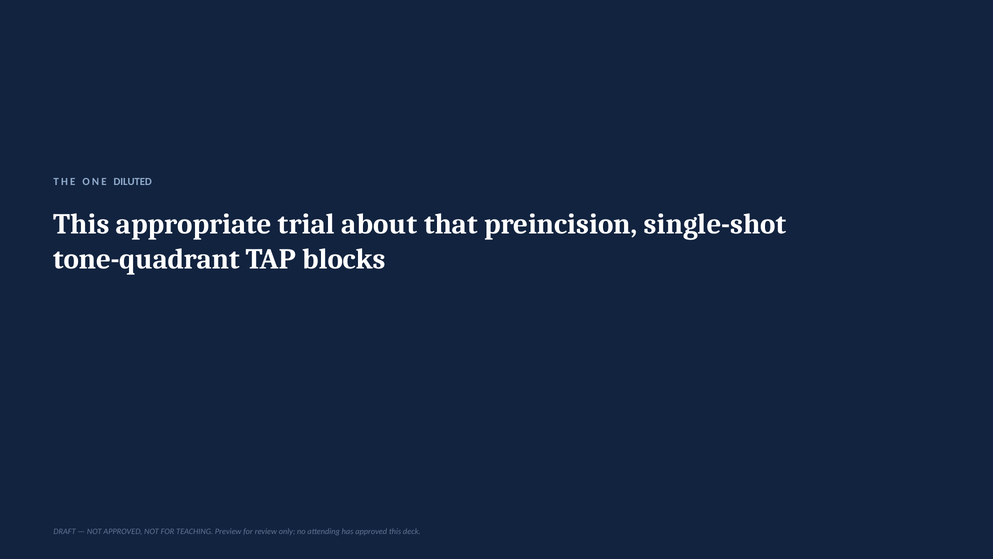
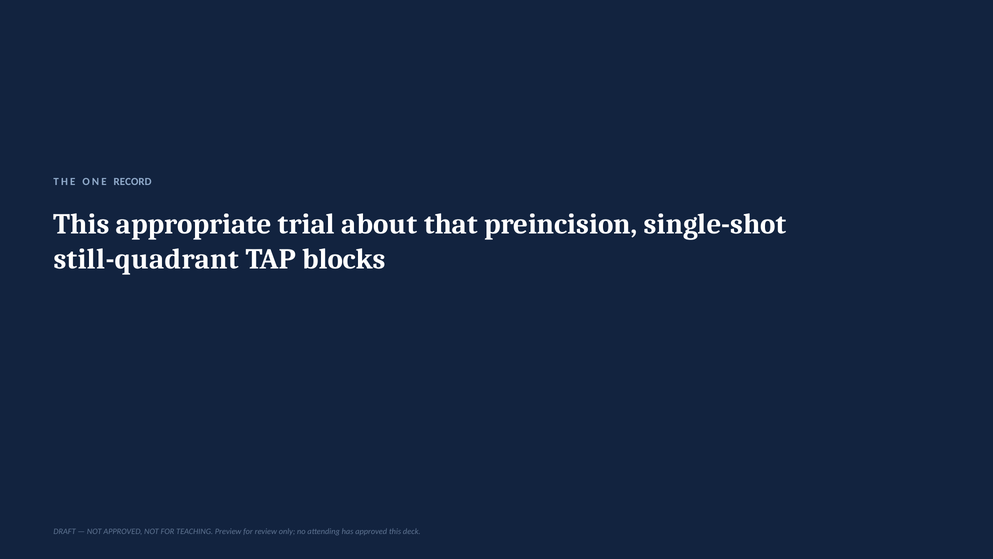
DILUTED: DILUTED -> RECORD
tone-quadrant: tone-quadrant -> still-quadrant
